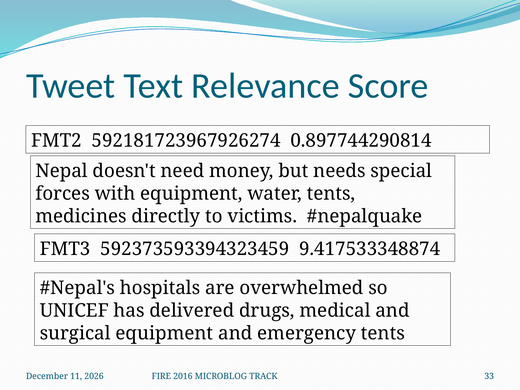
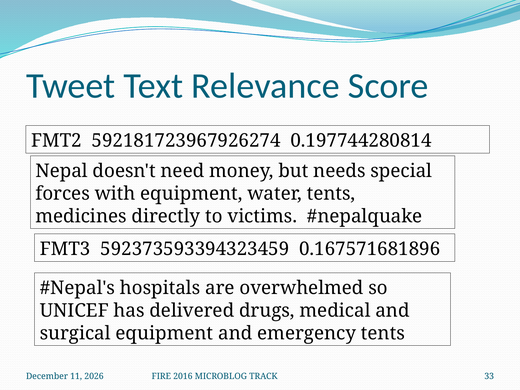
0.897744290814: 0.897744290814 -> 0.197744280814
9.417533348874: 9.417533348874 -> 0.167571681896
